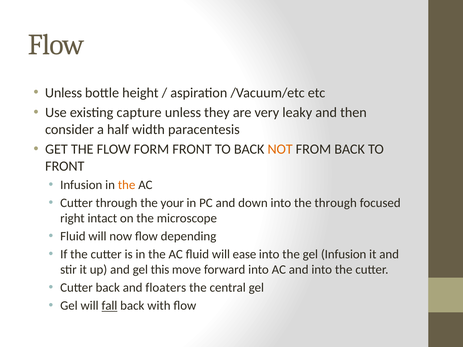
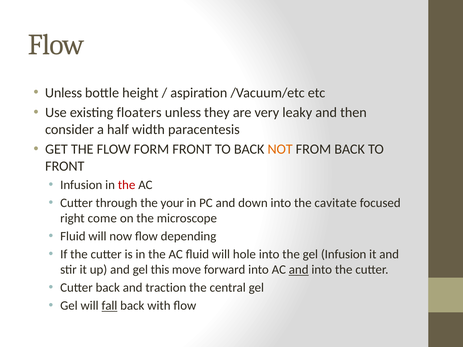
capture: capture -> floaters
the at (127, 185) colour: orange -> red
the through: through -> cavitate
intact: intact -> come
ease: ease -> hole
and at (299, 270) underline: none -> present
floaters: floaters -> traction
